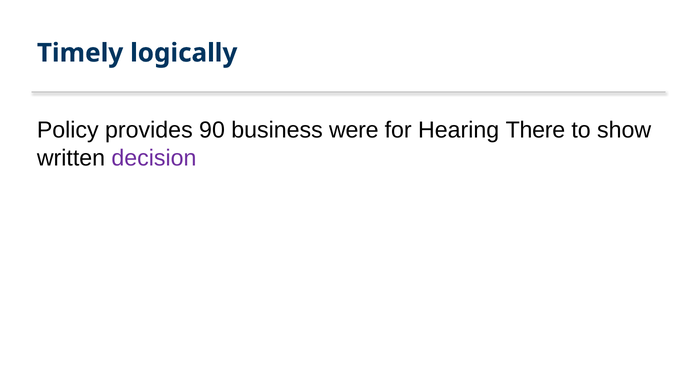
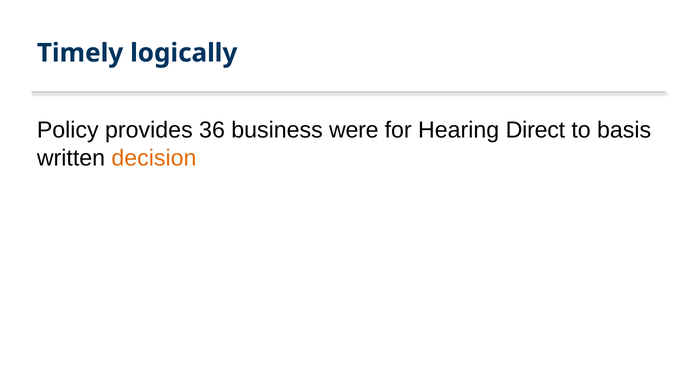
90: 90 -> 36
There: There -> Direct
show: show -> basis
decision colour: purple -> orange
